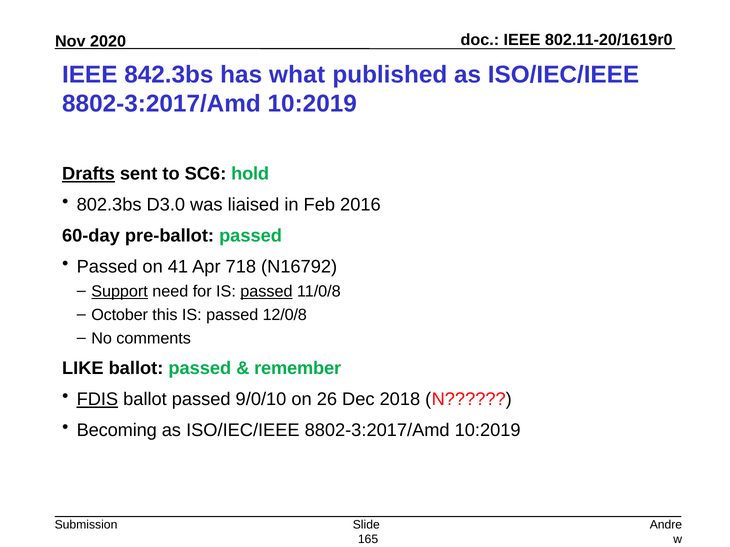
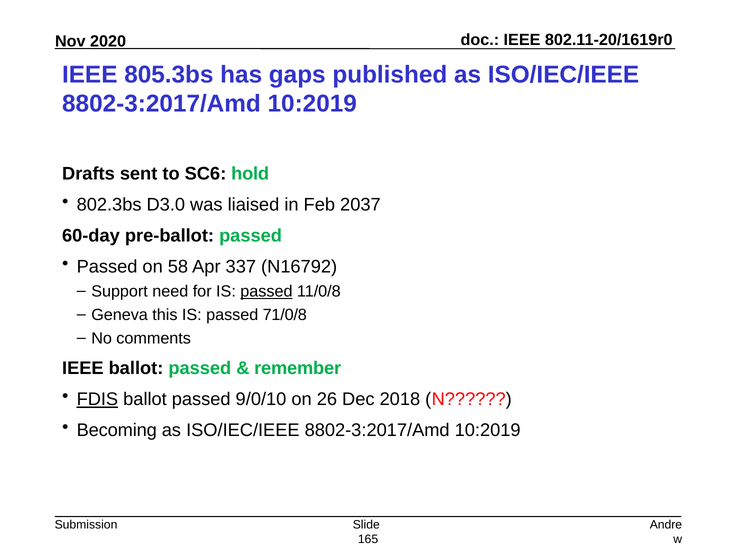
842.3bs: 842.3bs -> 805.3bs
what: what -> gaps
Drafts underline: present -> none
2016: 2016 -> 2037
41: 41 -> 58
718: 718 -> 337
Support underline: present -> none
October: October -> Geneva
12/0/8: 12/0/8 -> 71/0/8
LIKE at (83, 369): LIKE -> IEEE
